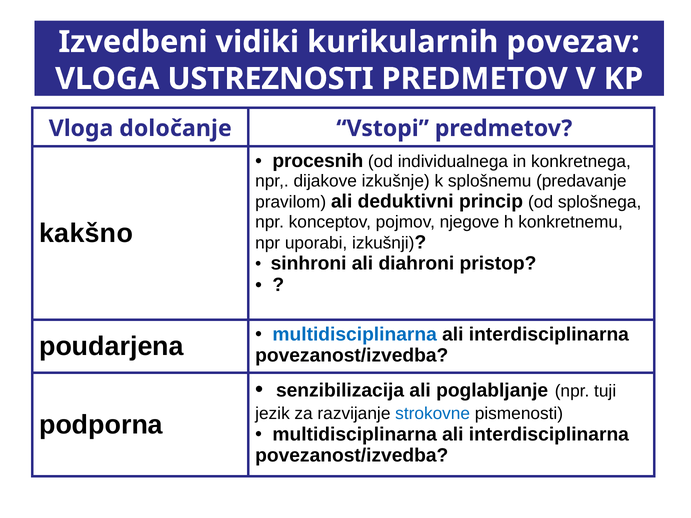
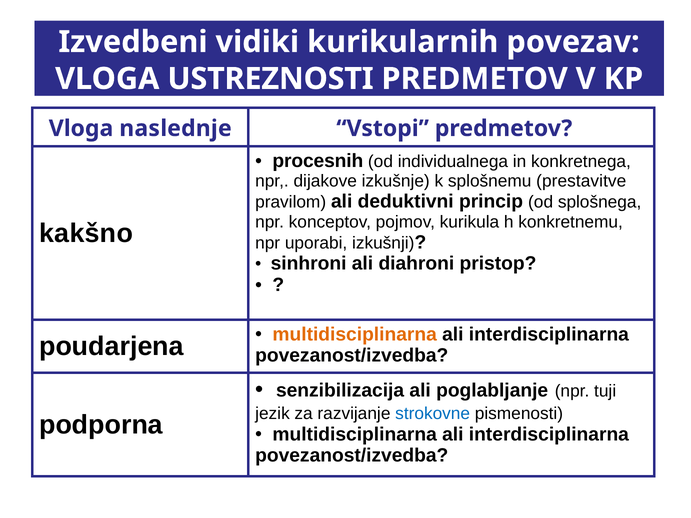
določanje: določanje -> naslednje
predavanje: predavanje -> prestavitve
njegove: njegove -> kurikula
multidisciplinarna at (355, 334) colour: blue -> orange
